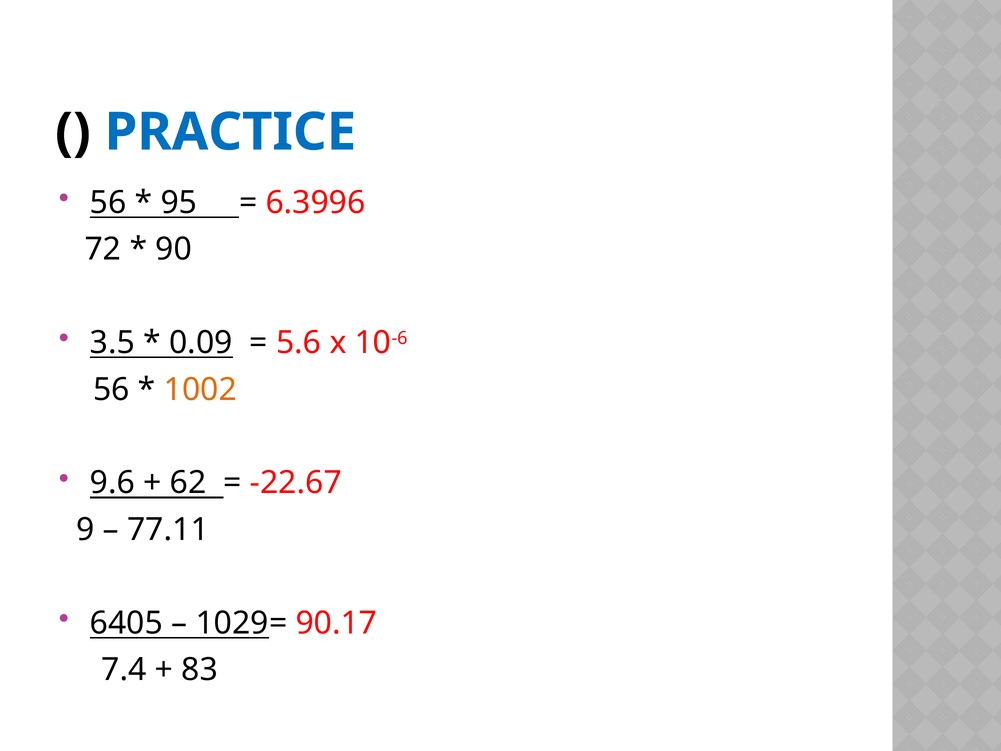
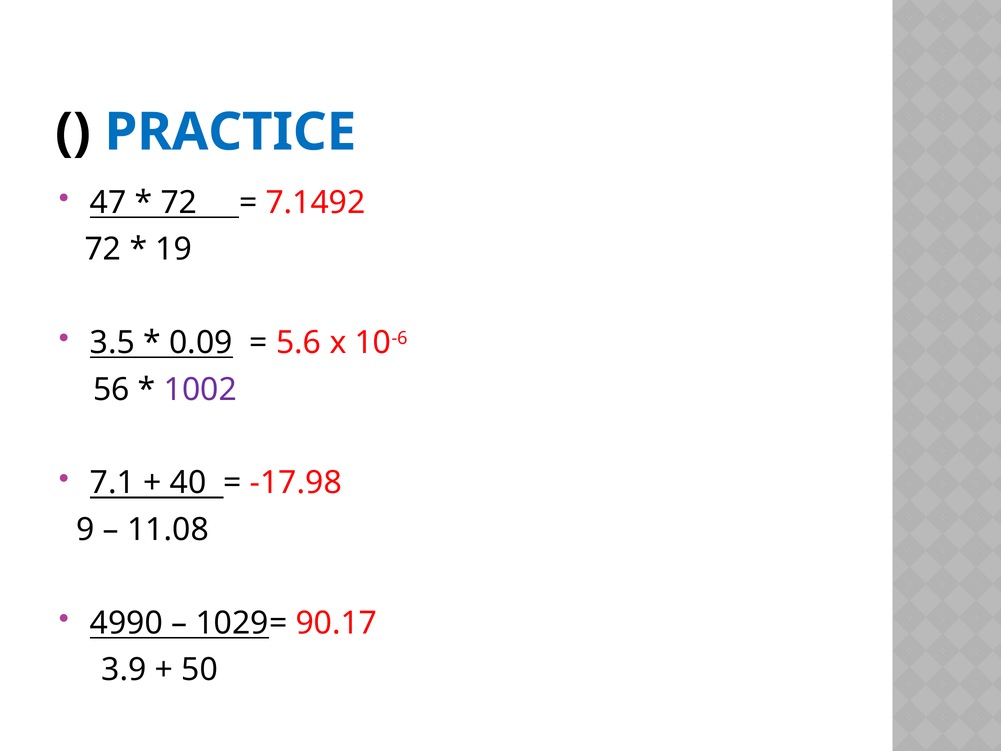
56 at (108, 203): 56 -> 47
95 at (179, 203): 95 -> 72
6.3996: 6.3996 -> 7.1492
90: 90 -> 19
1002 colour: orange -> purple
9.6: 9.6 -> 7.1
62: 62 -> 40
-22.67: -22.67 -> -17.98
77.11: 77.11 -> 11.08
6405: 6405 -> 4990
7.4: 7.4 -> 3.9
83: 83 -> 50
